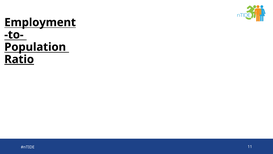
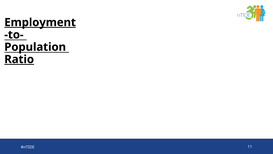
Employment underline: none -> present
